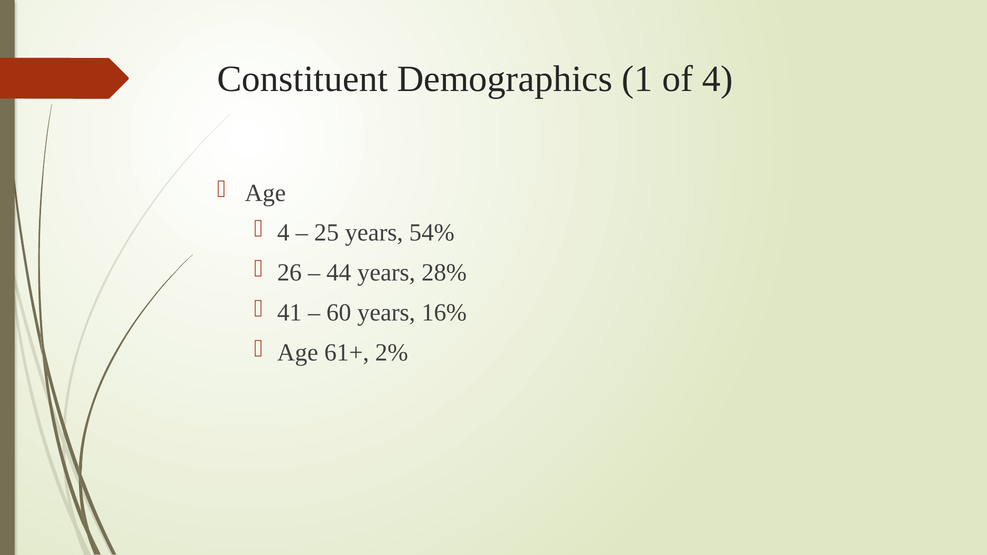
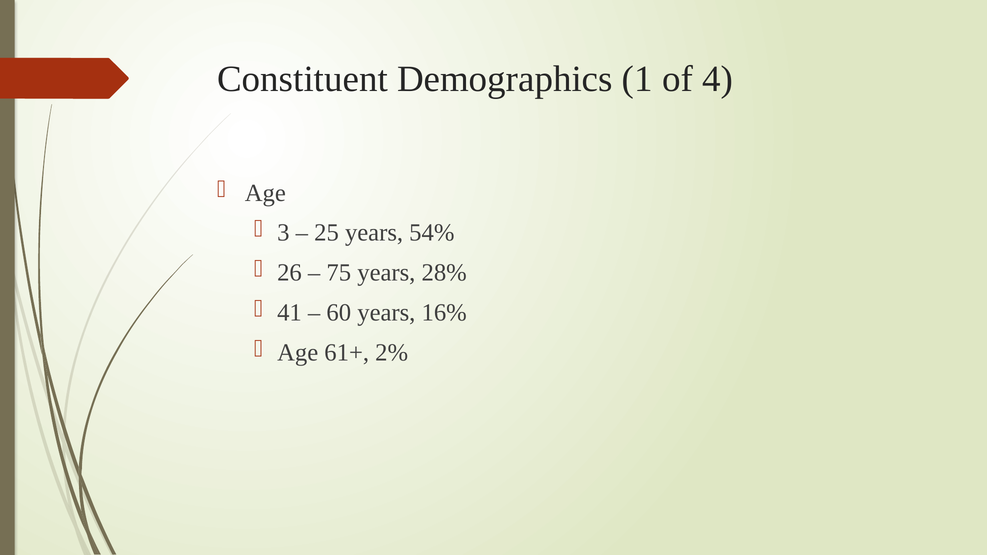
4 at (283, 233): 4 -> 3
44: 44 -> 75
